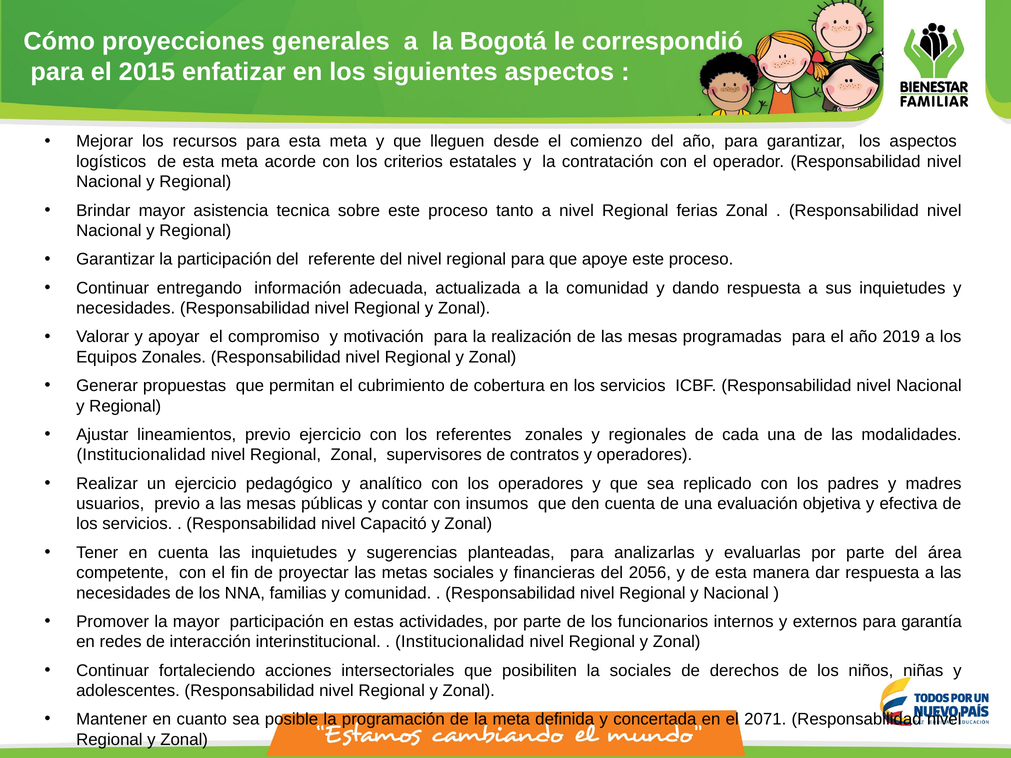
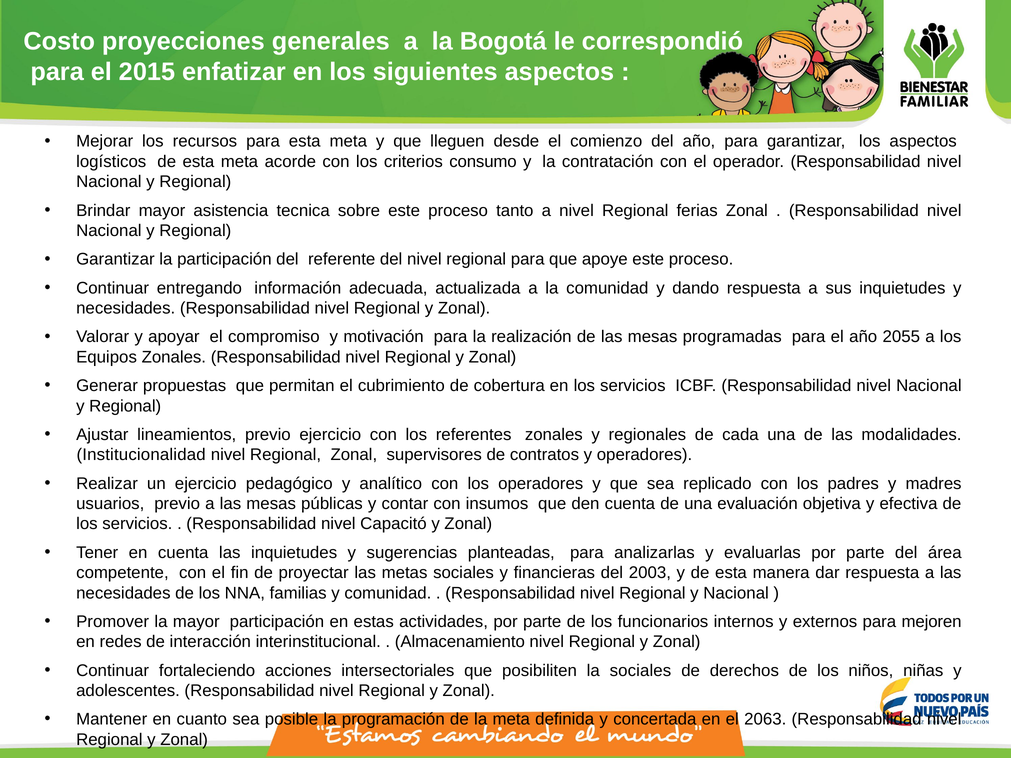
Cómo: Cómo -> Costo
estatales: estatales -> consumo
2019: 2019 -> 2055
2056: 2056 -> 2003
garantía: garantía -> mejoren
Institucionalidad at (460, 642): Institucionalidad -> Almacenamiento
2071: 2071 -> 2063
